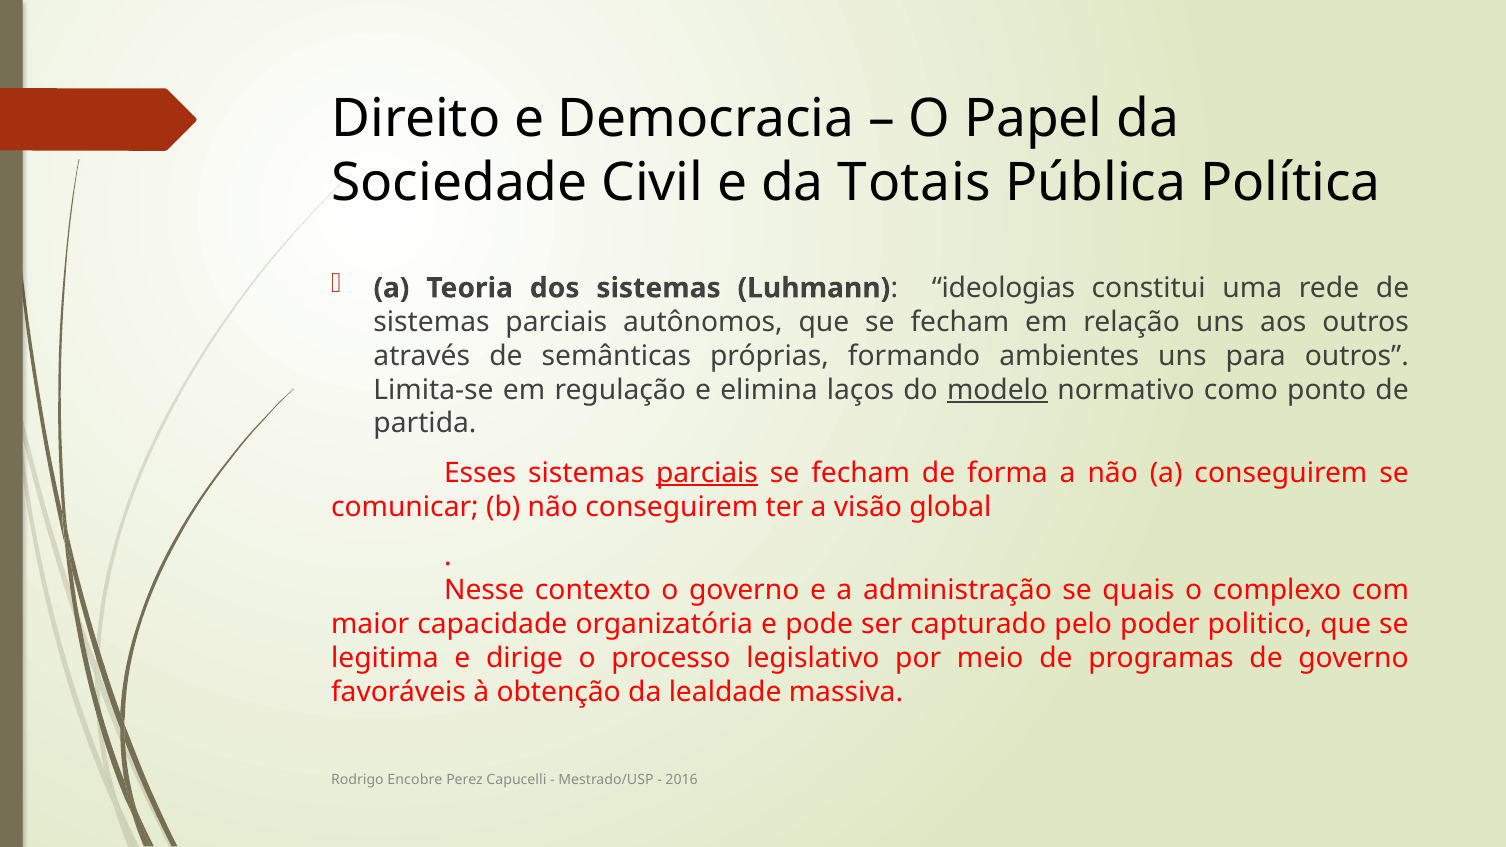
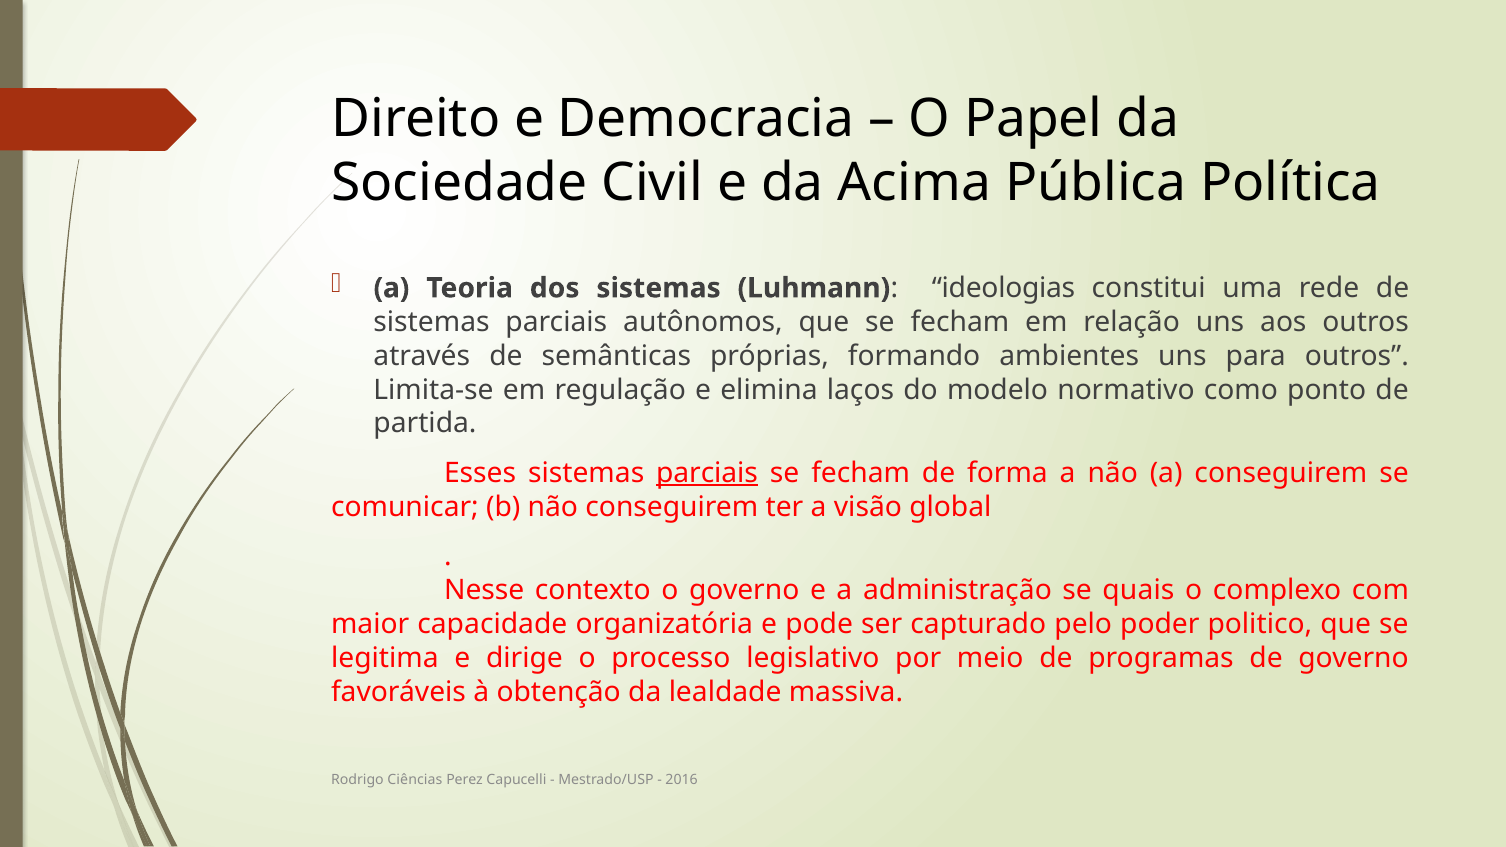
Totais: Totais -> Acima
modelo underline: present -> none
Encobre: Encobre -> Ciências
